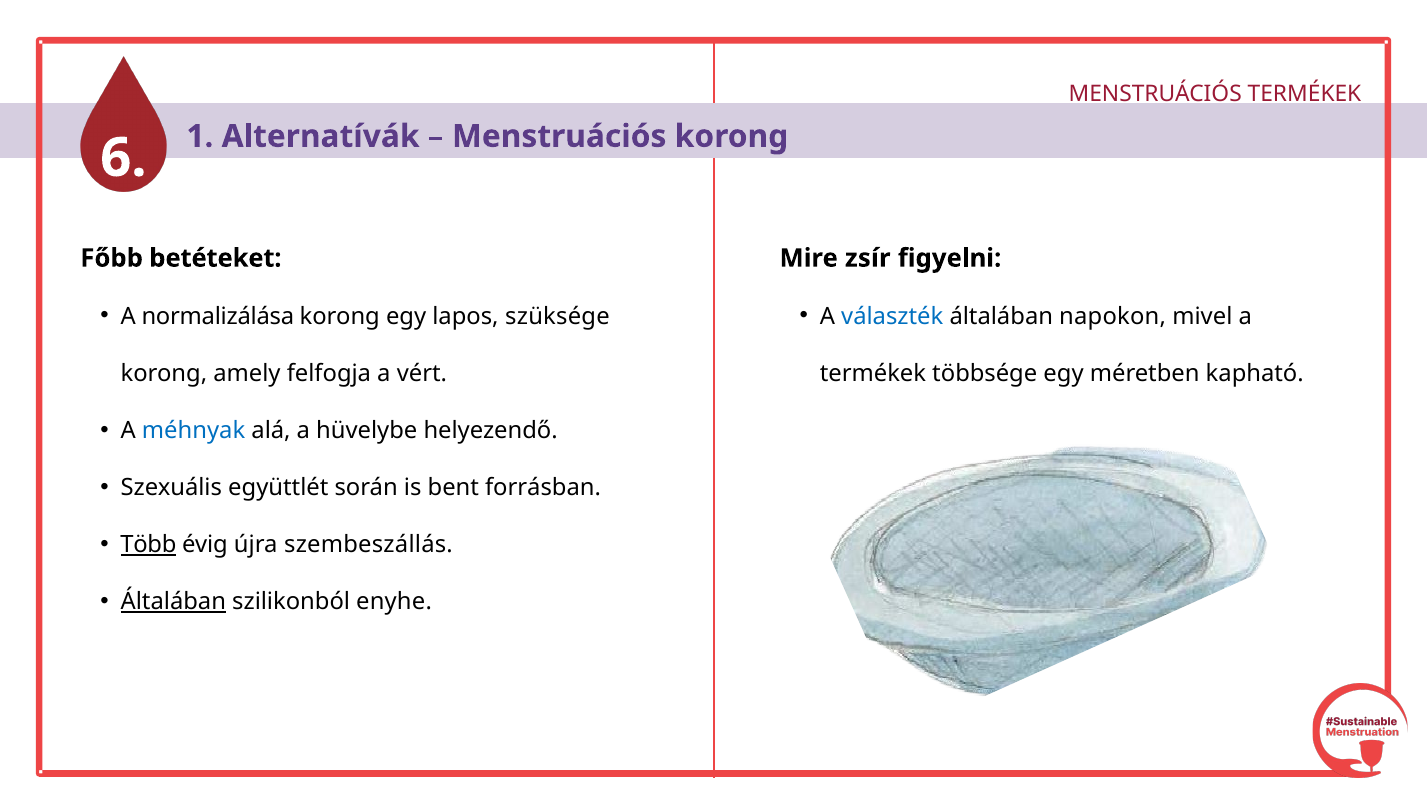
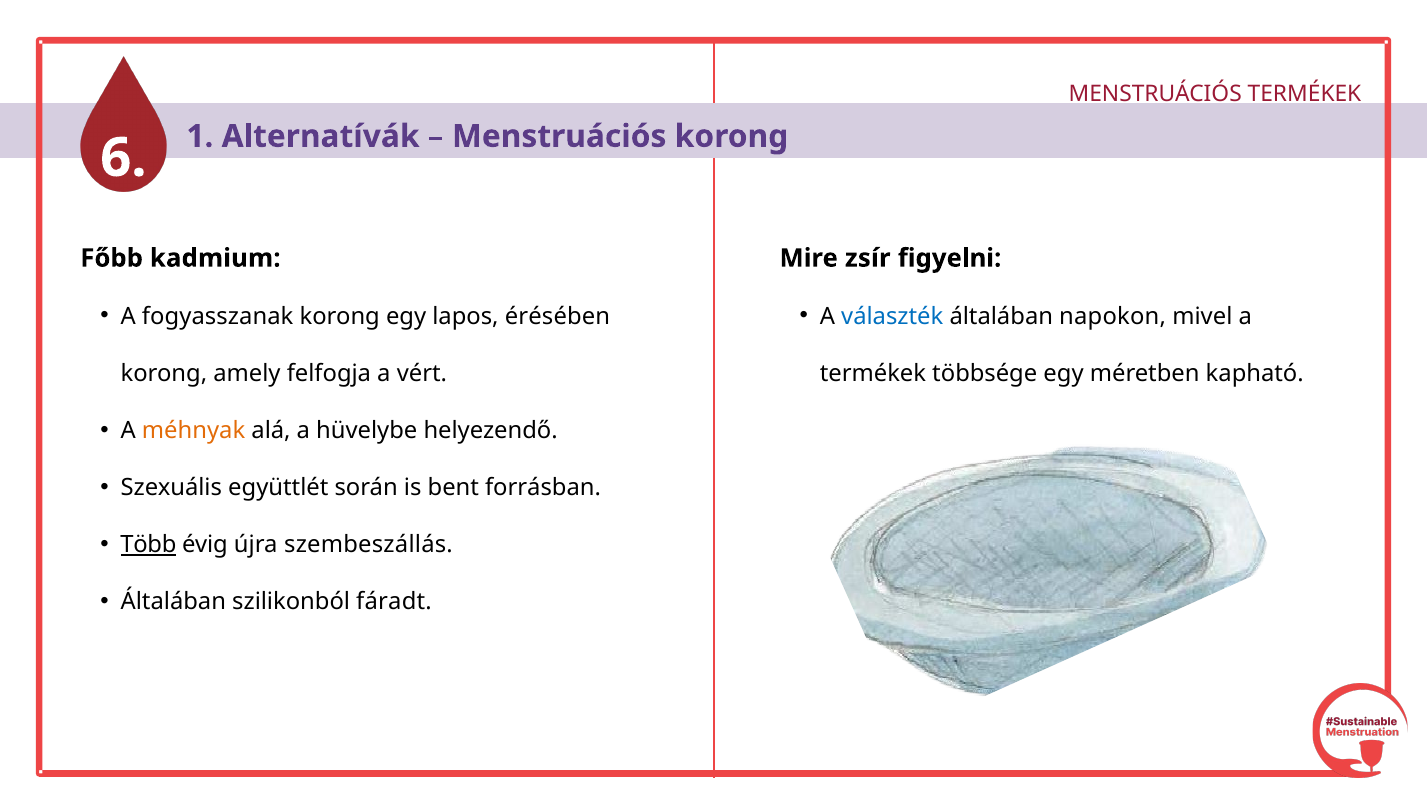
betéteket: betéteket -> kadmium
normalizálása: normalizálása -> fogyasszanak
szüksége: szüksége -> érésében
méhnyak colour: blue -> orange
Általában at (173, 602) underline: present -> none
enyhe: enyhe -> fáradt
